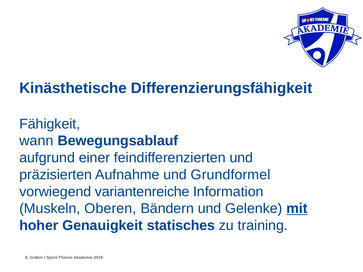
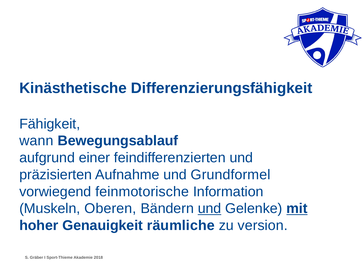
variantenreiche: variantenreiche -> feinmotorische
und at (210, 209) underline: none -> present
statisches: statisches -> räumliche
training: training -> version
